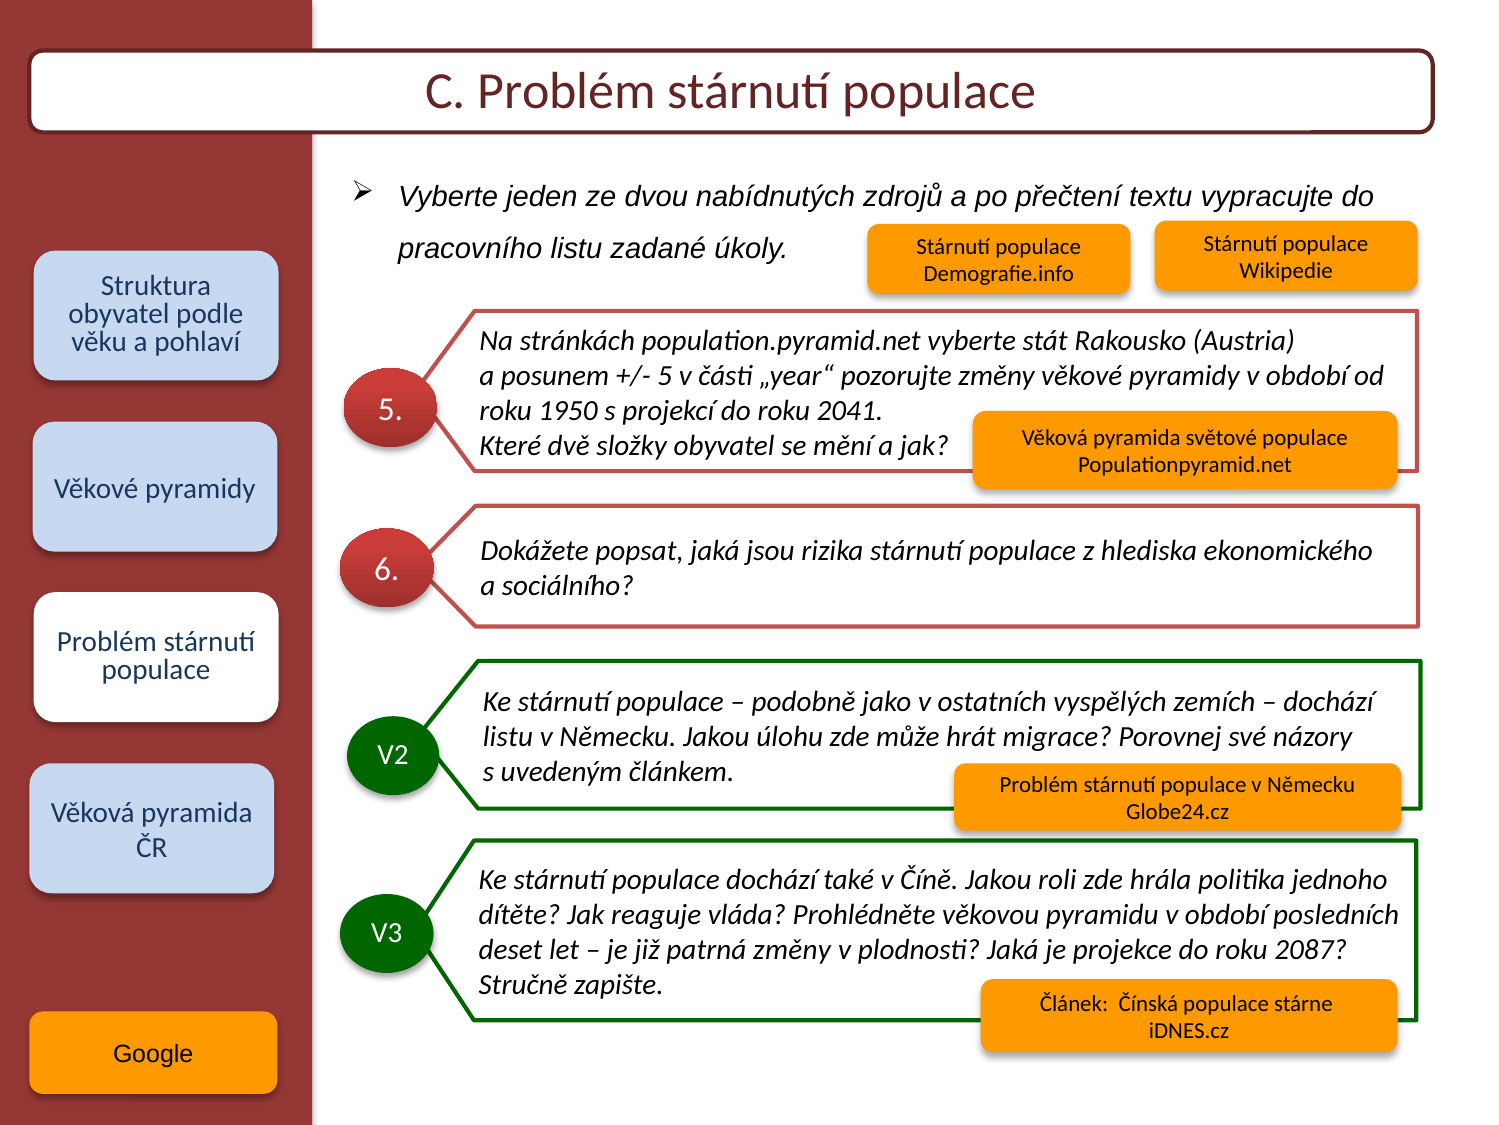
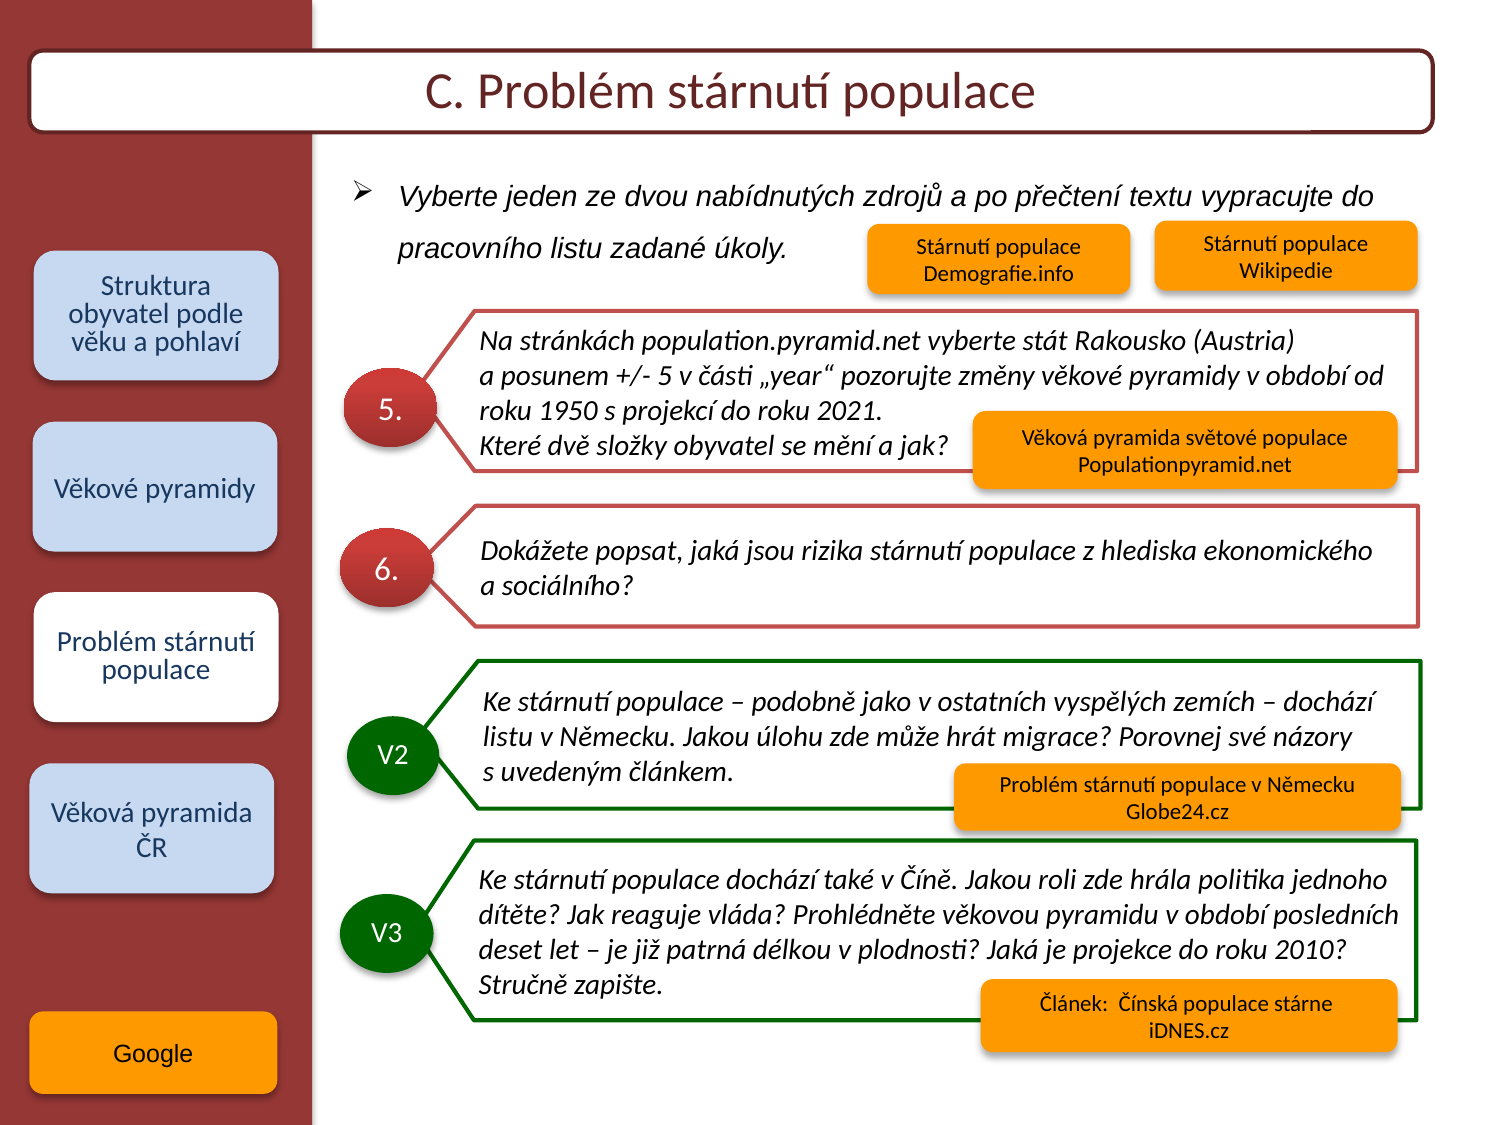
2041: 2041 -> 2021
patrná změny: změny -> délkou
2087: 2087 -> 2010
